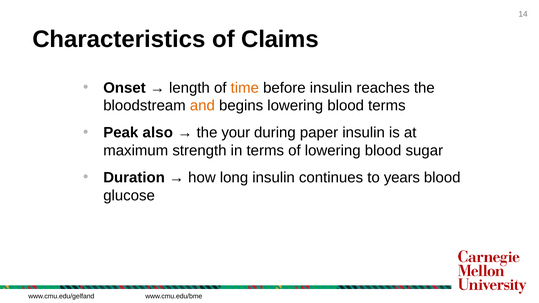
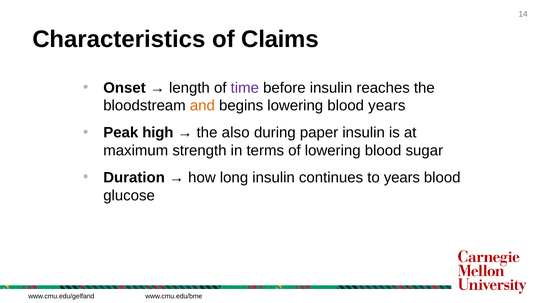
time colour: orange -> purple
blood terms: terms -> years
also: also -> high
your: your -> also
